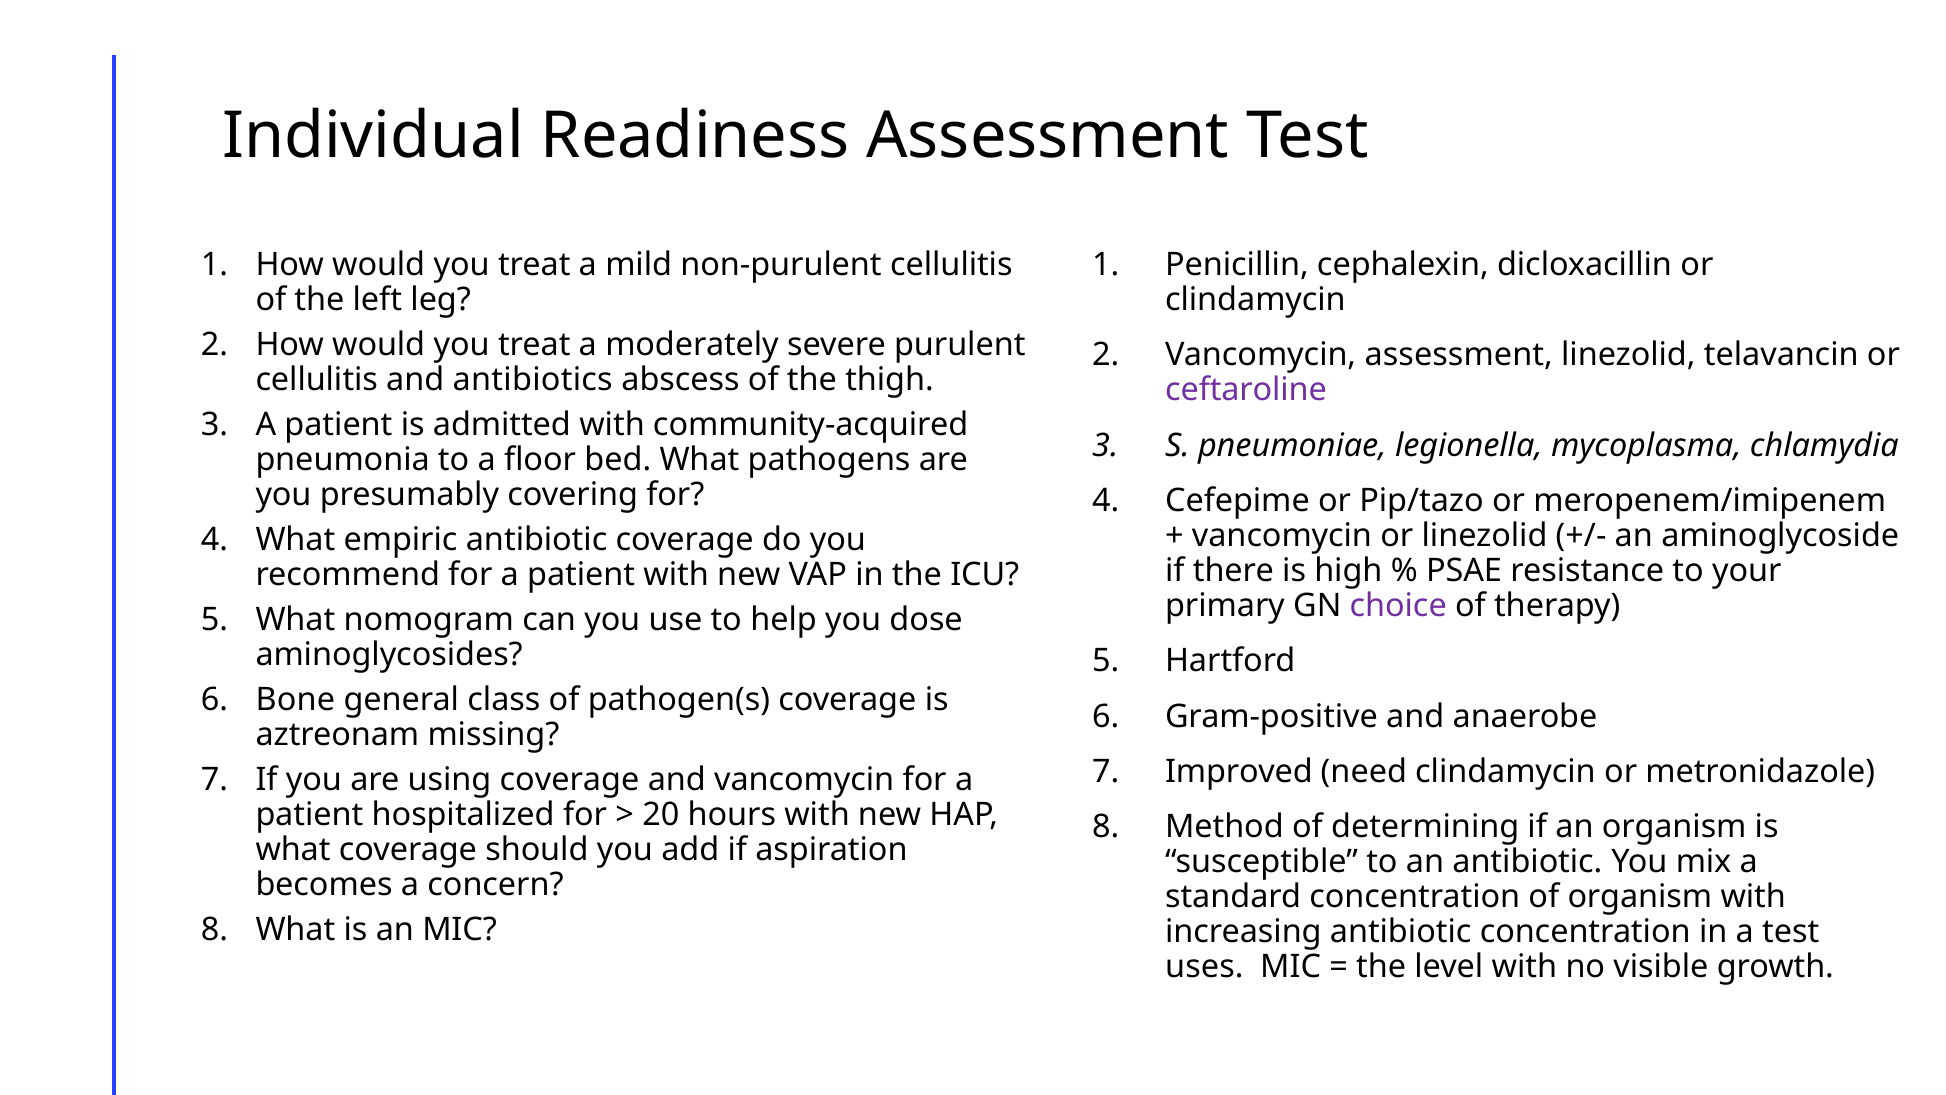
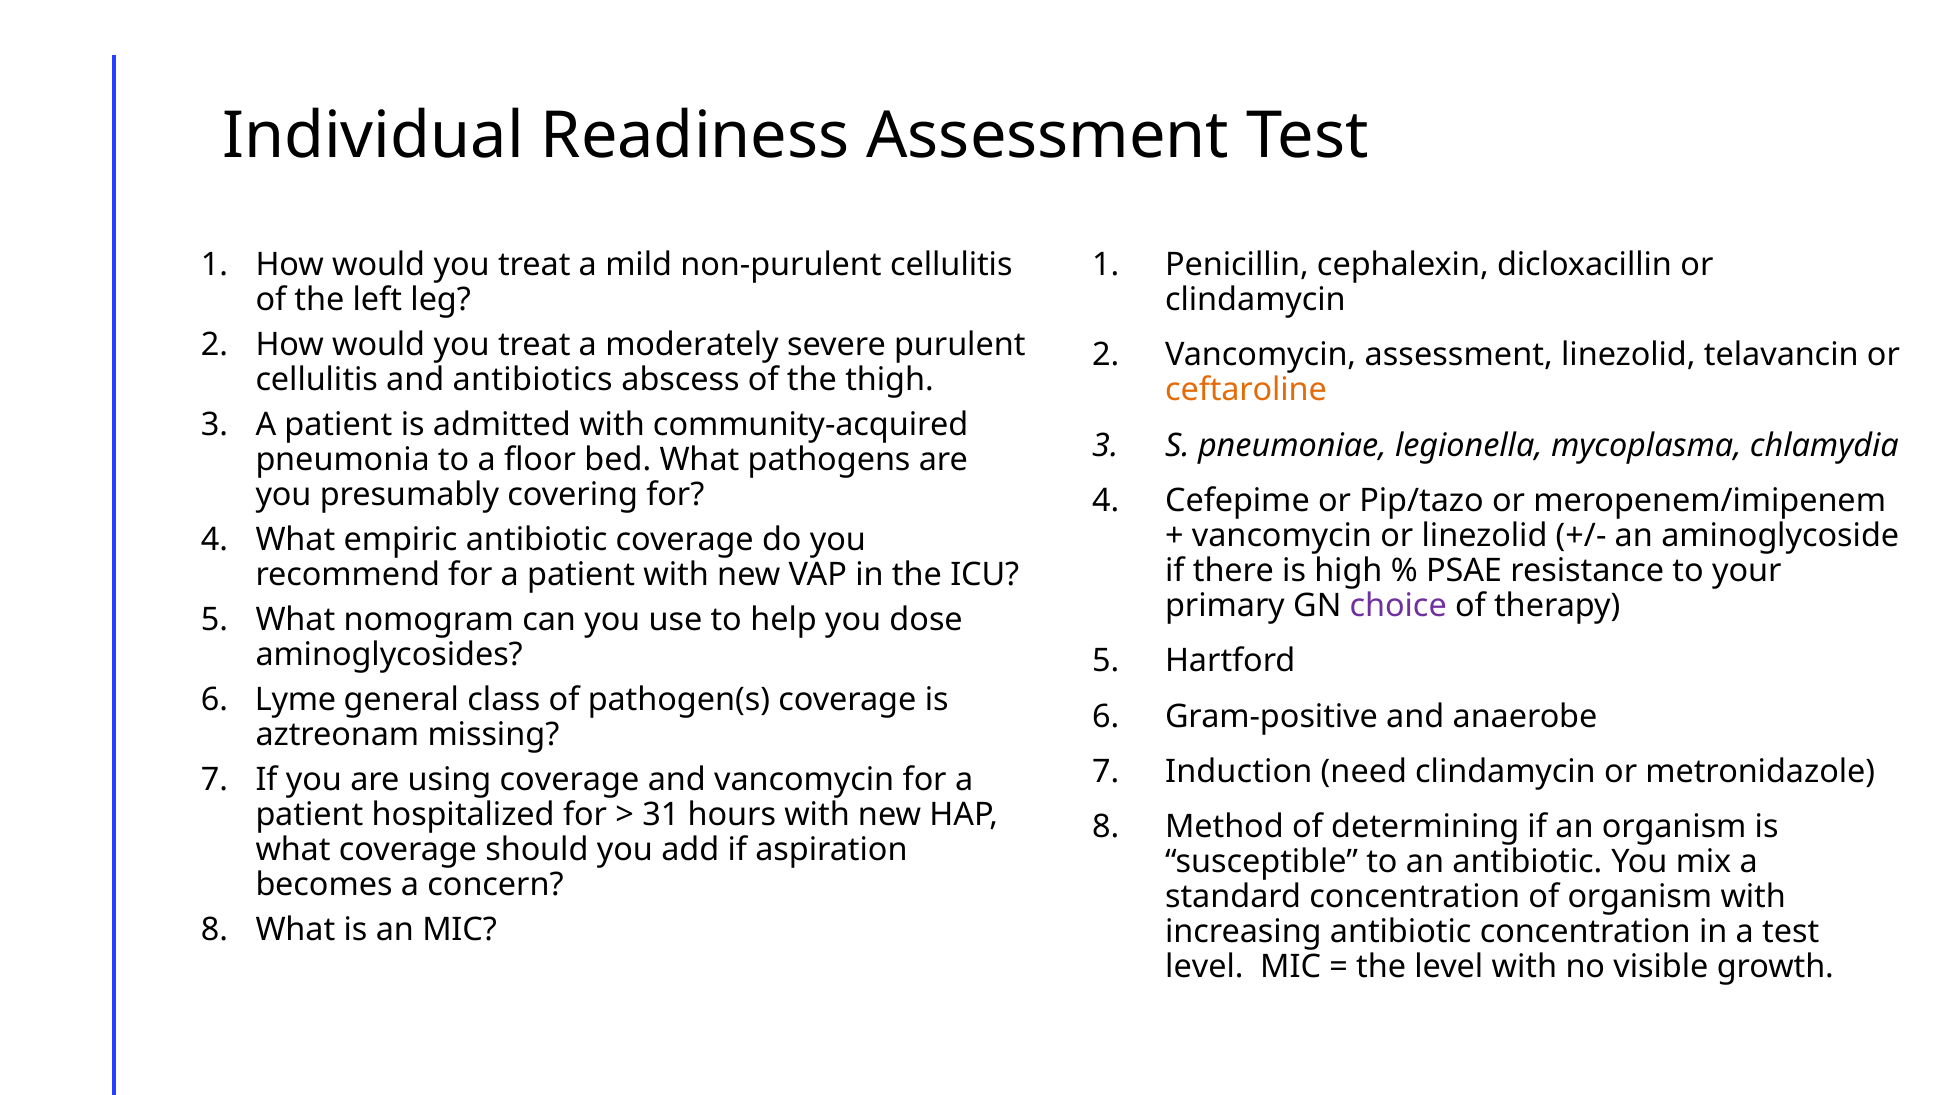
ceftaroline colour: purple -> orange
Bone: Bone -> Lyme
Improved: Improved -> Induction
20: 20 -> 31
uses at (1204, 967): uses -> level
